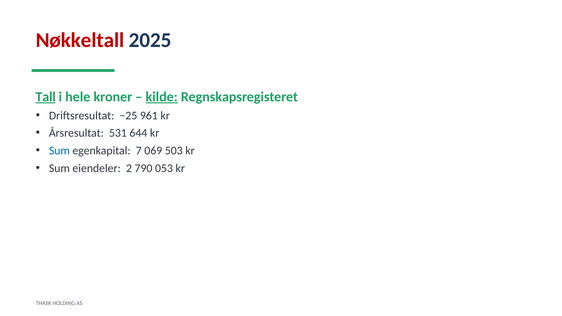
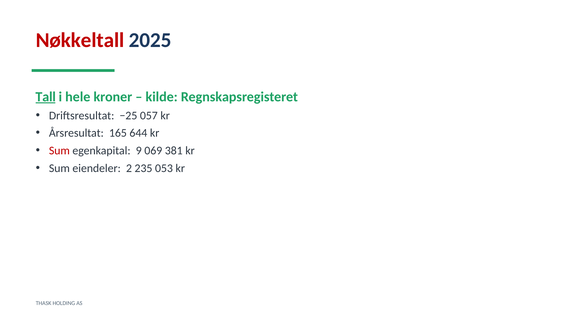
kilde underline: present -> none
961: 961 -> 057
531: 531 -> 165
Sum at (59, 151) colour: blue -> red
7: 7 -> 9
503: 503 -> 381
790: 790 -> 235
